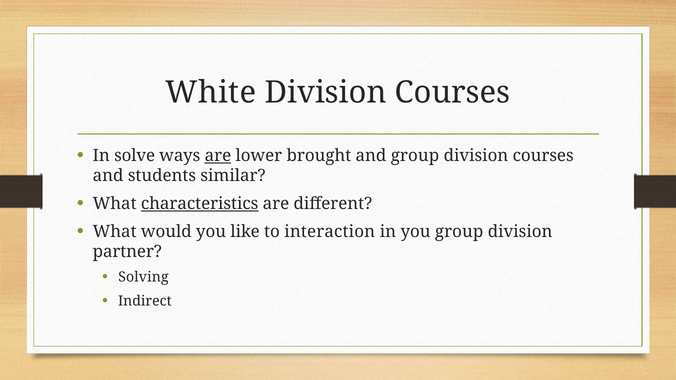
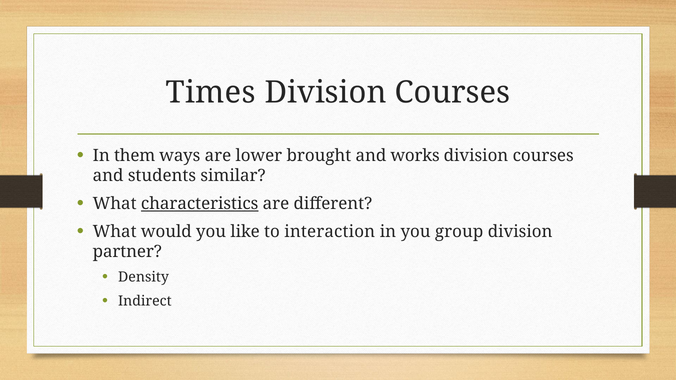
White: White -> Times
solve: solve -> them
are at (218, 156) underline: present -> none
and group: group -> works
Solving: Solving -> Density
